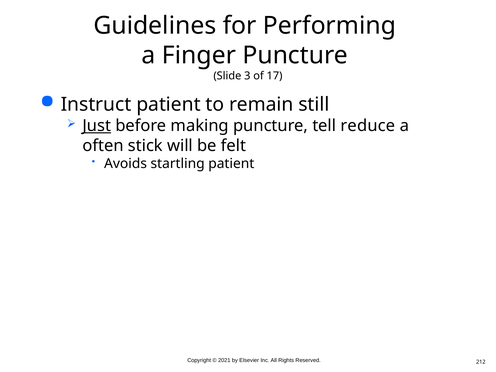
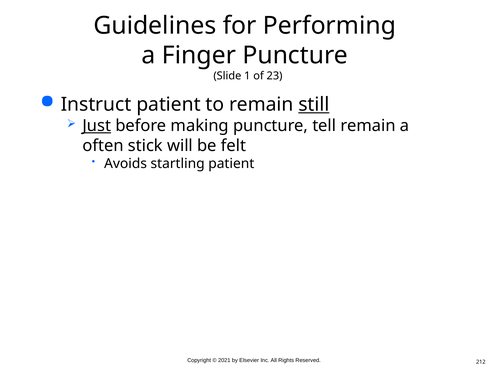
3: 3 -> 1
17: 17 -> 23
still underline: none -> present
tell reduce: reduce -> remain
